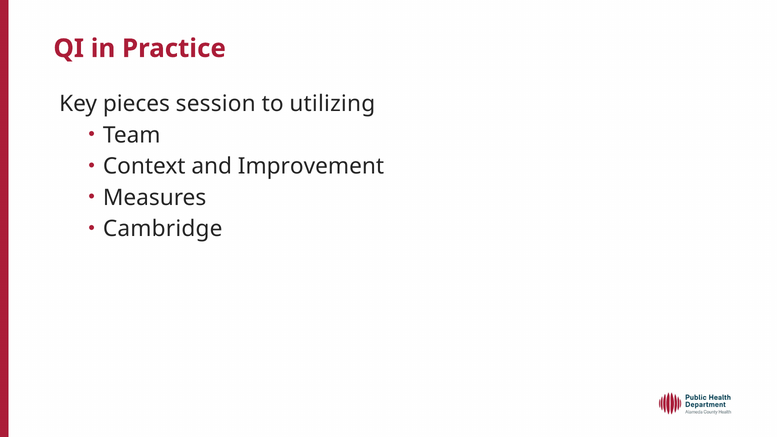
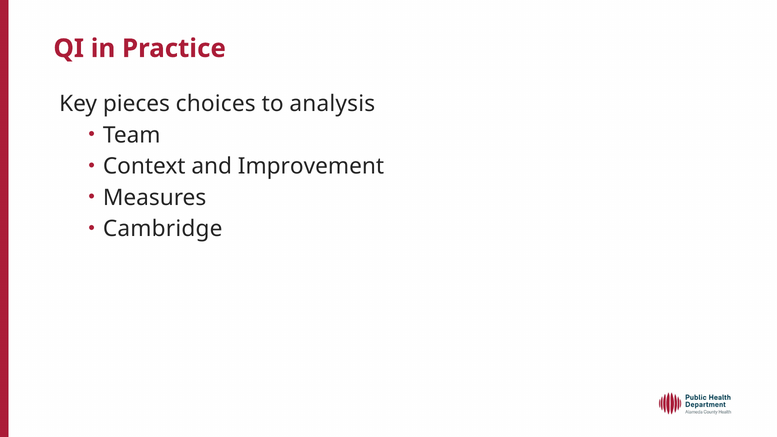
session: session -> choices
utilizing: utilizing -> analysis
